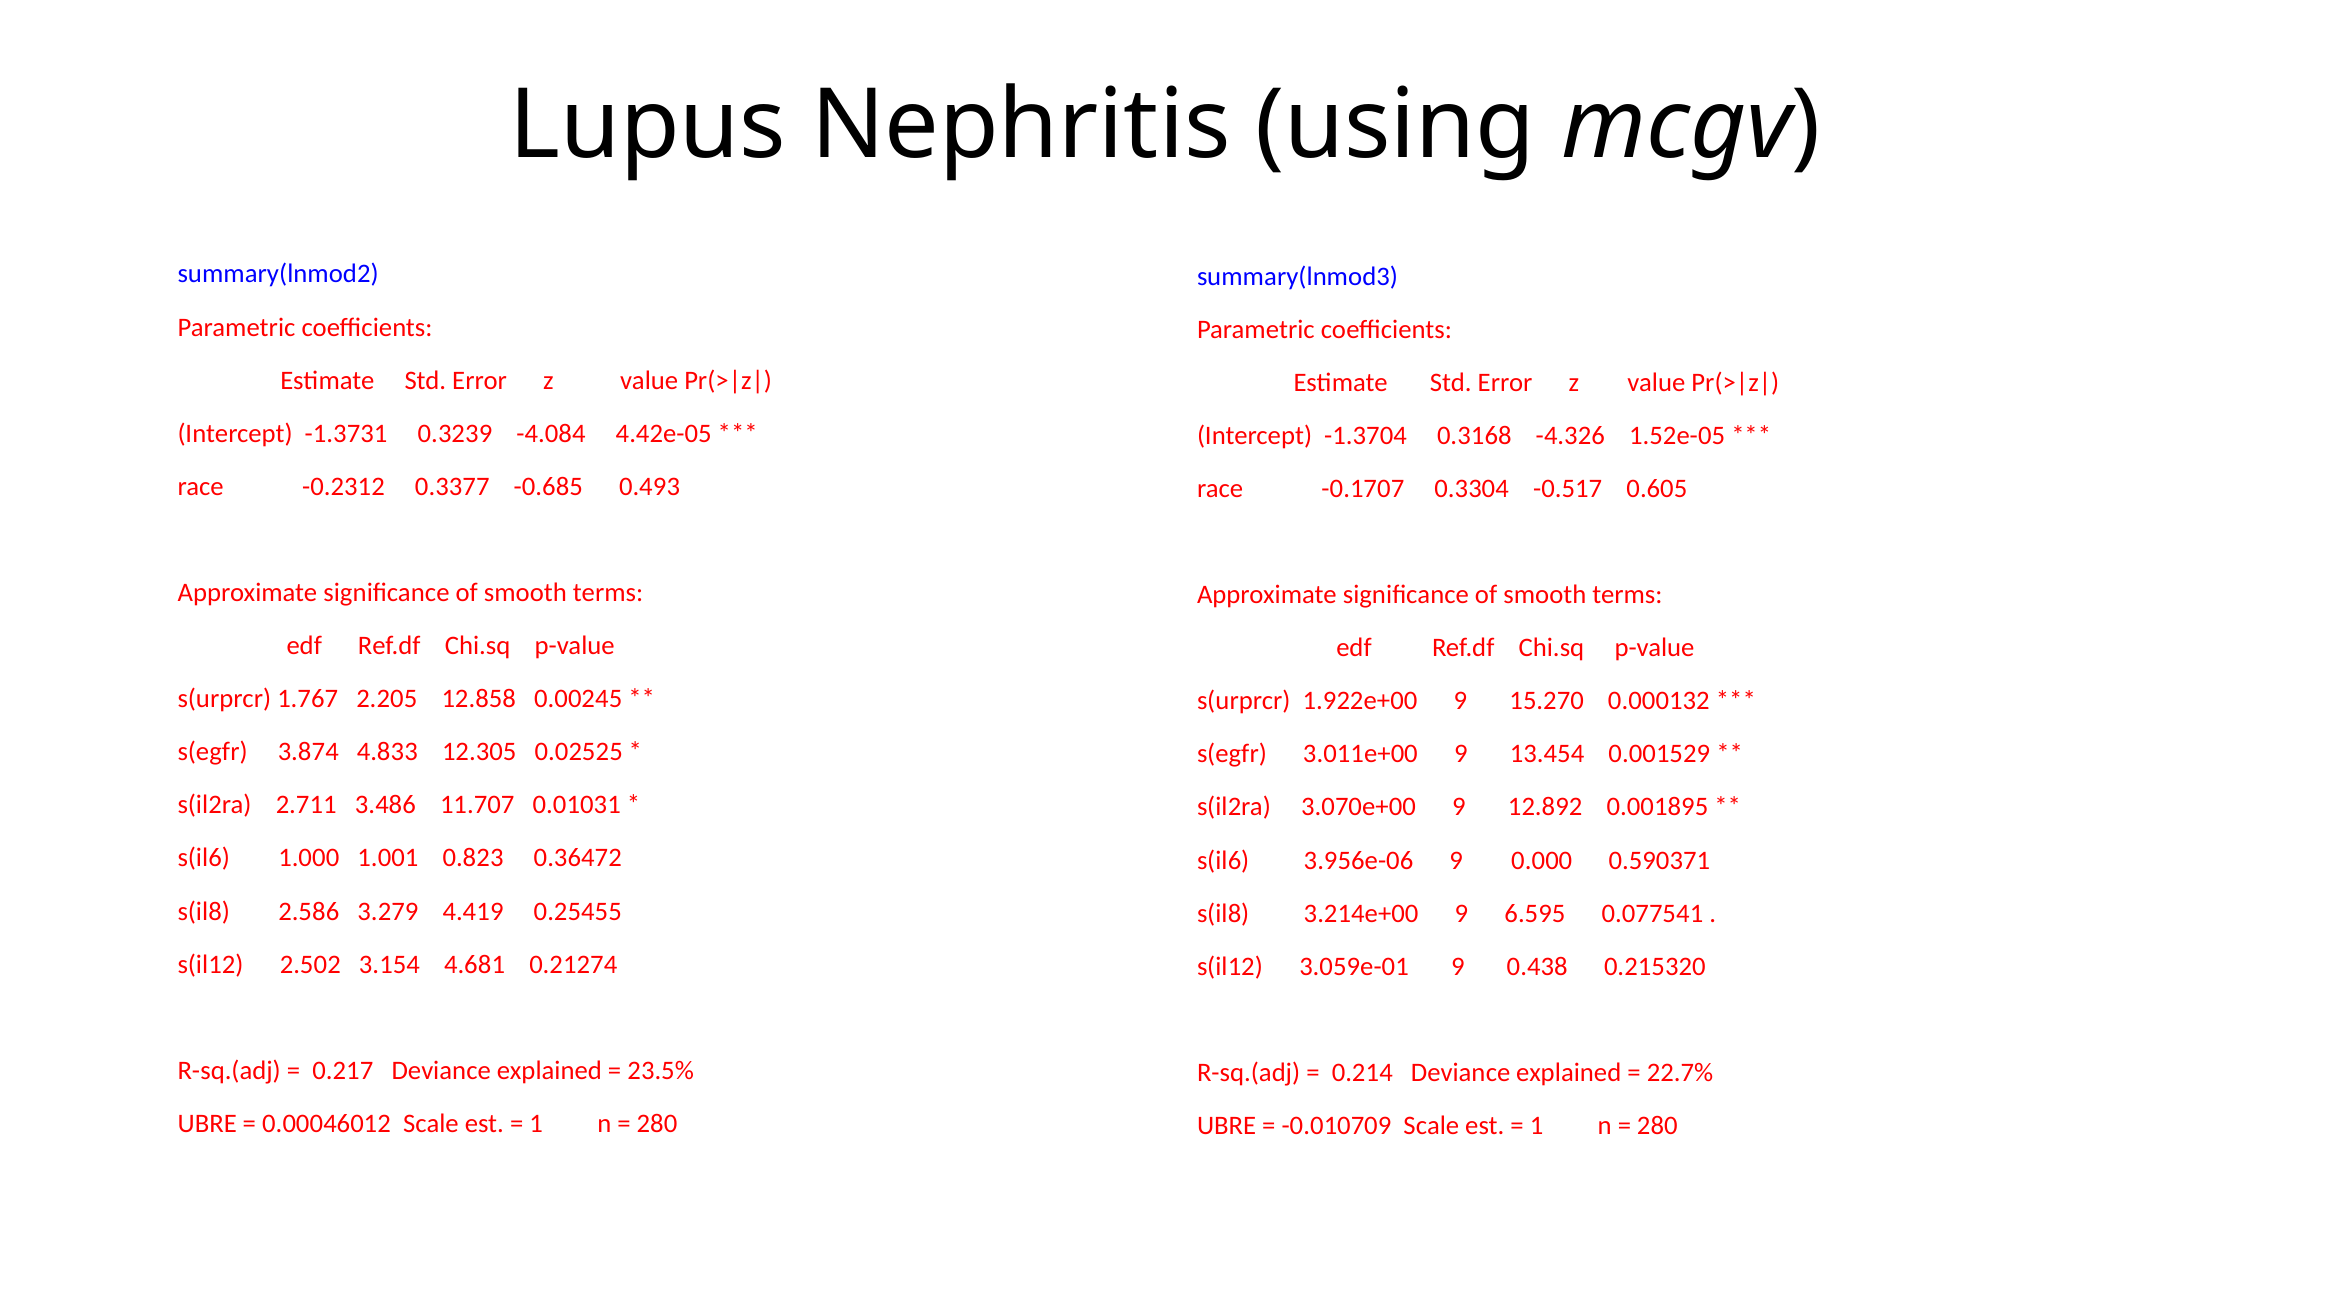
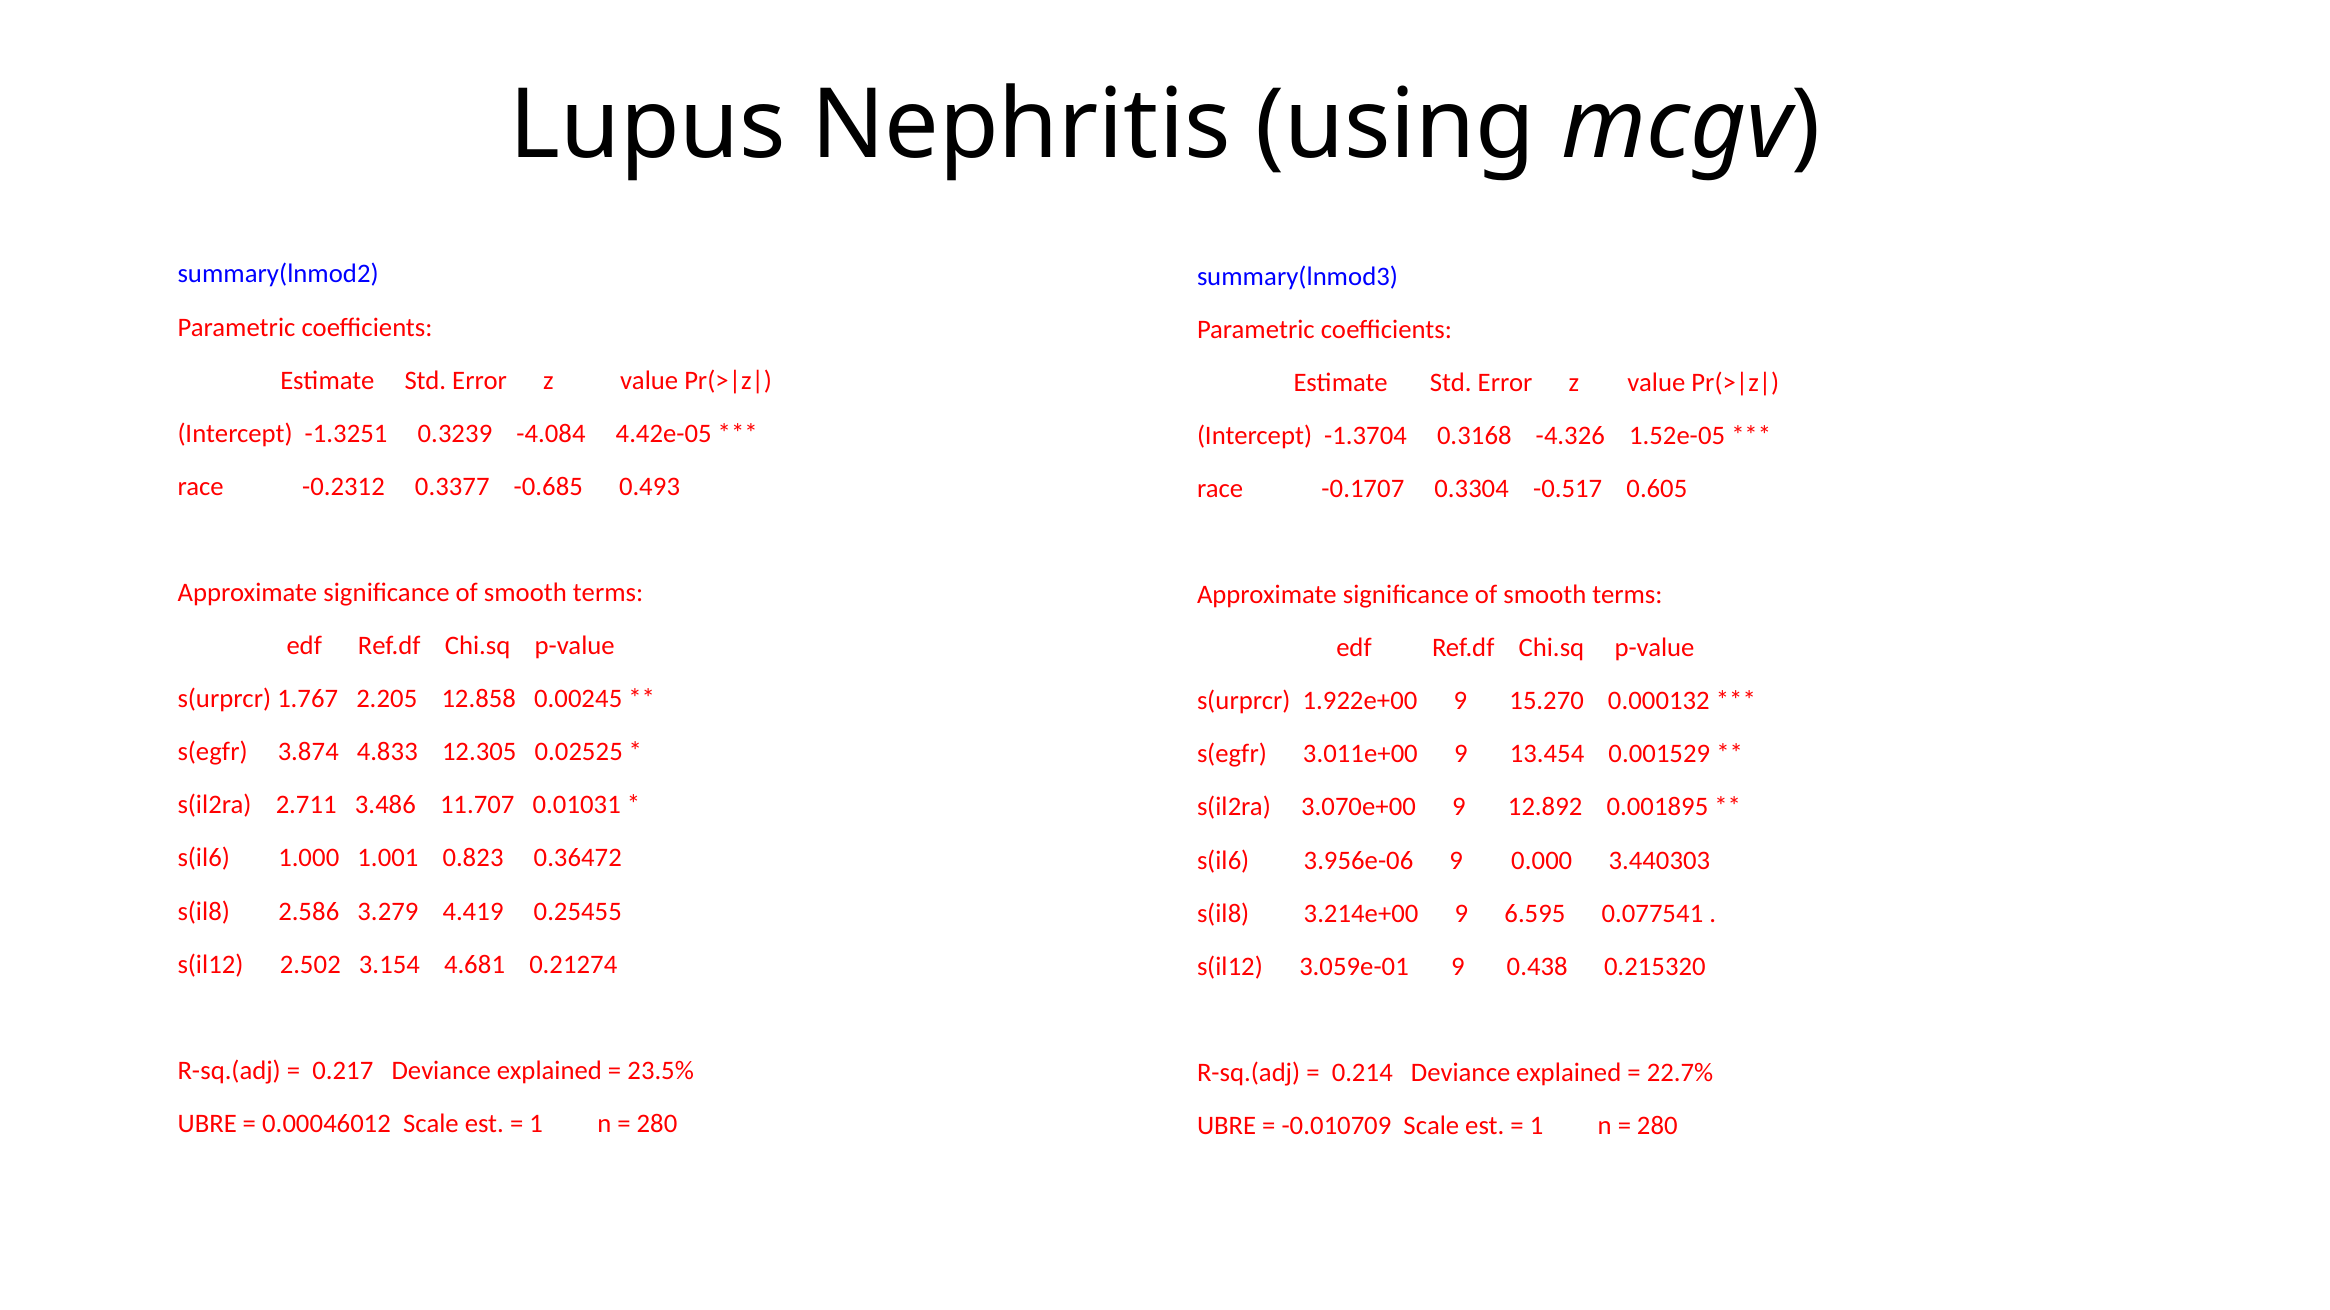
-1.3731: -1.3731 -> -1.3251
0.590371: 0.590371 -> 3.440303
